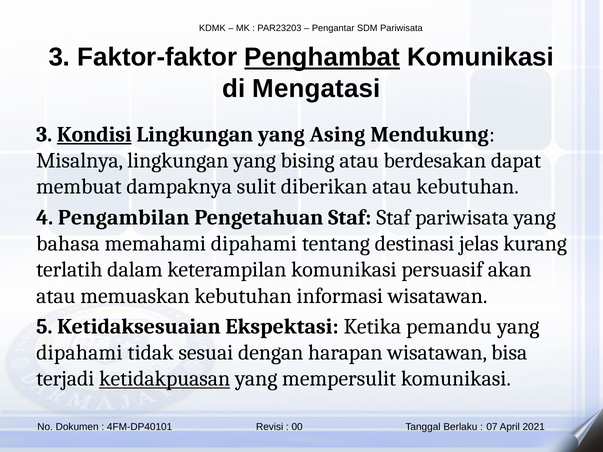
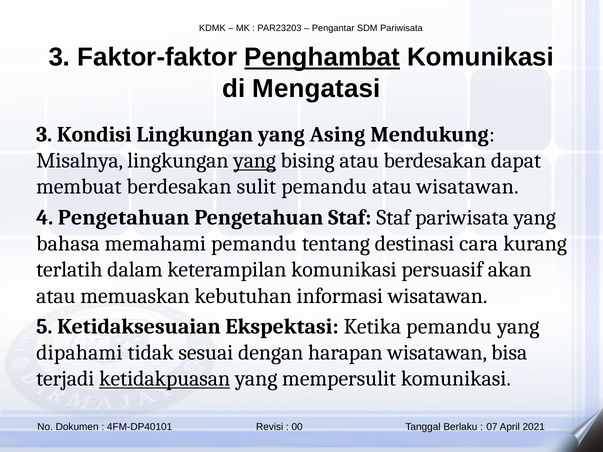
Kondisi underline: present -> none
yang at (255, 161) underline: none -> present
membuat dampaknya: dampaknya -> berdesakan
sulit diberikan: diberikan -> pemandu
atau kebutuhan: kebutuhan -> wisatawan
4 Pengambilan: Pengambilan -> Pengetahuan
memahami dipahami: dipahami -> pemandu
jelas: jelas -> cara
